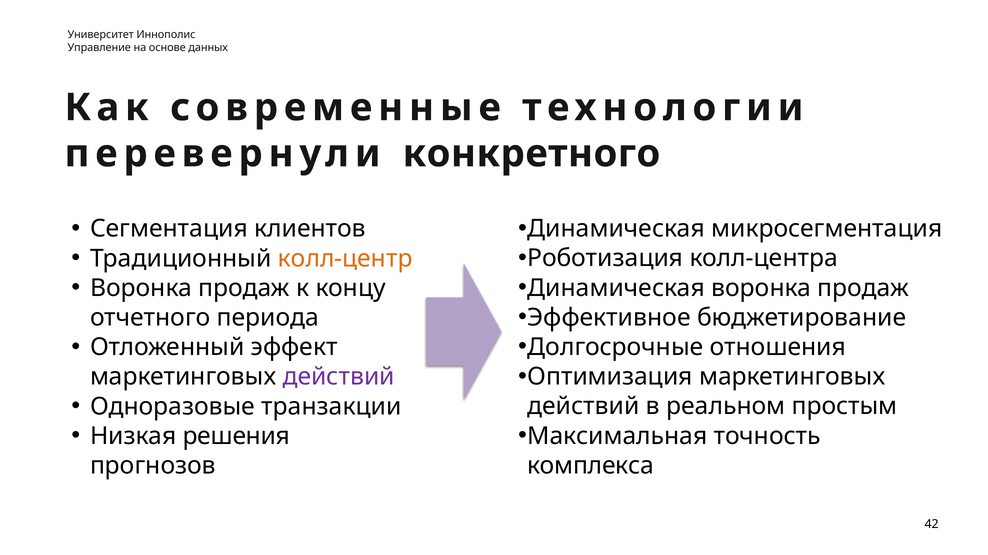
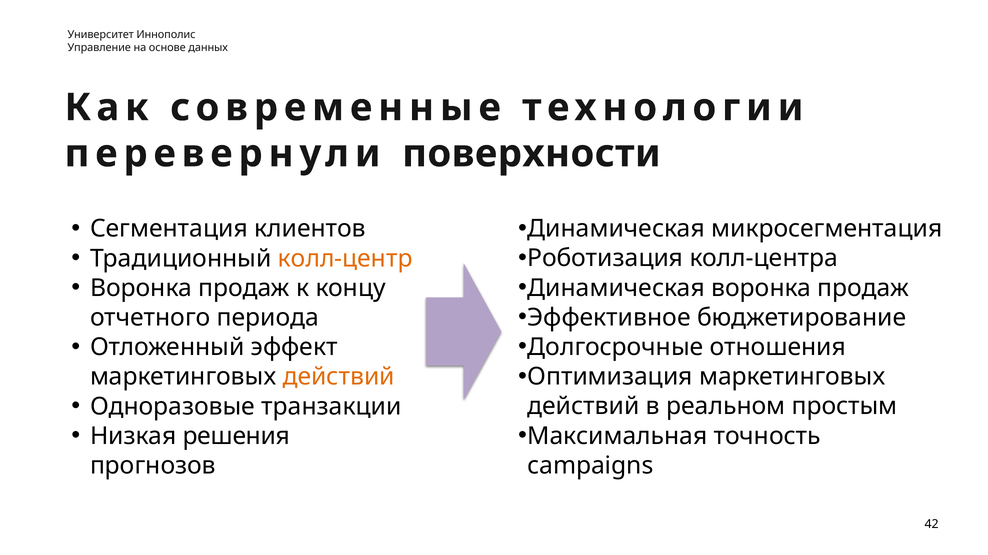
конкретного: конкретного -> поверхности
действий at (339, 377) colour: purple -> orange
комплекса: комплекса -> campaigns
